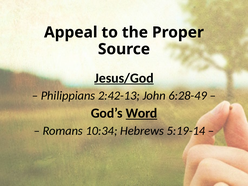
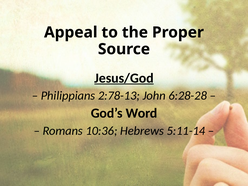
2:42-13: 2:42-13 -> 2:78-13
6:28-49: 6:28-49 -> 6:28-28
Word underline: present -> none
10:34: 10:34 -> 10:36
5:19-14: 5:19-14 -> 5:11-14
